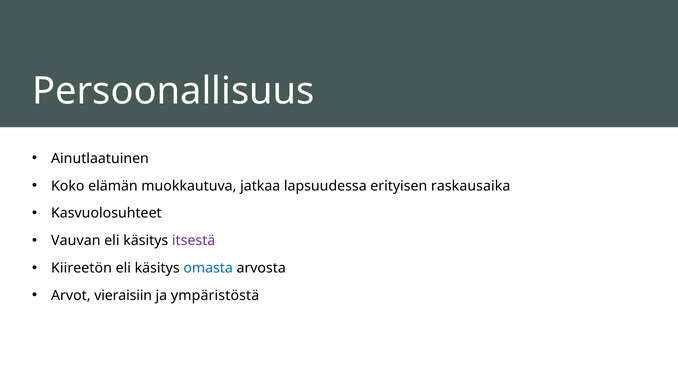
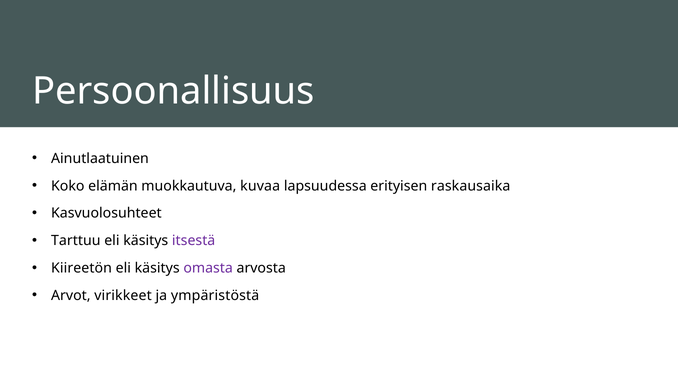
jatkaa: jatkaa -> kuvaa
Vauvan: Vauvan -> Tarttuu
omasta colour: blue -> purple
vieraisiin: vieraisiin -> virikkeet
